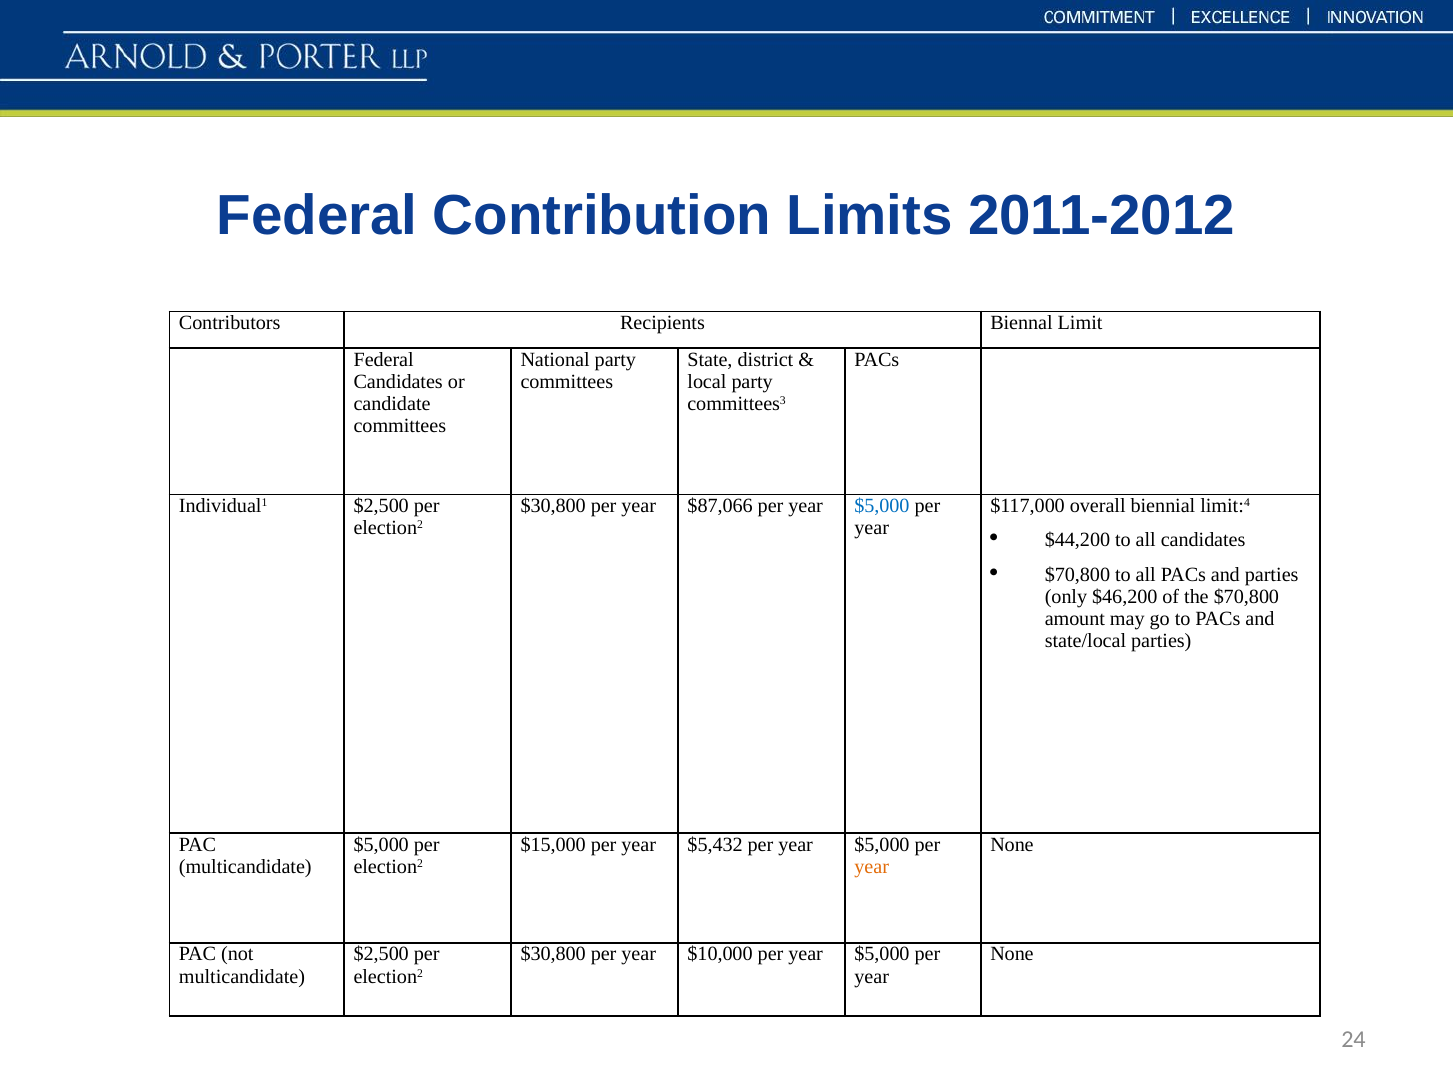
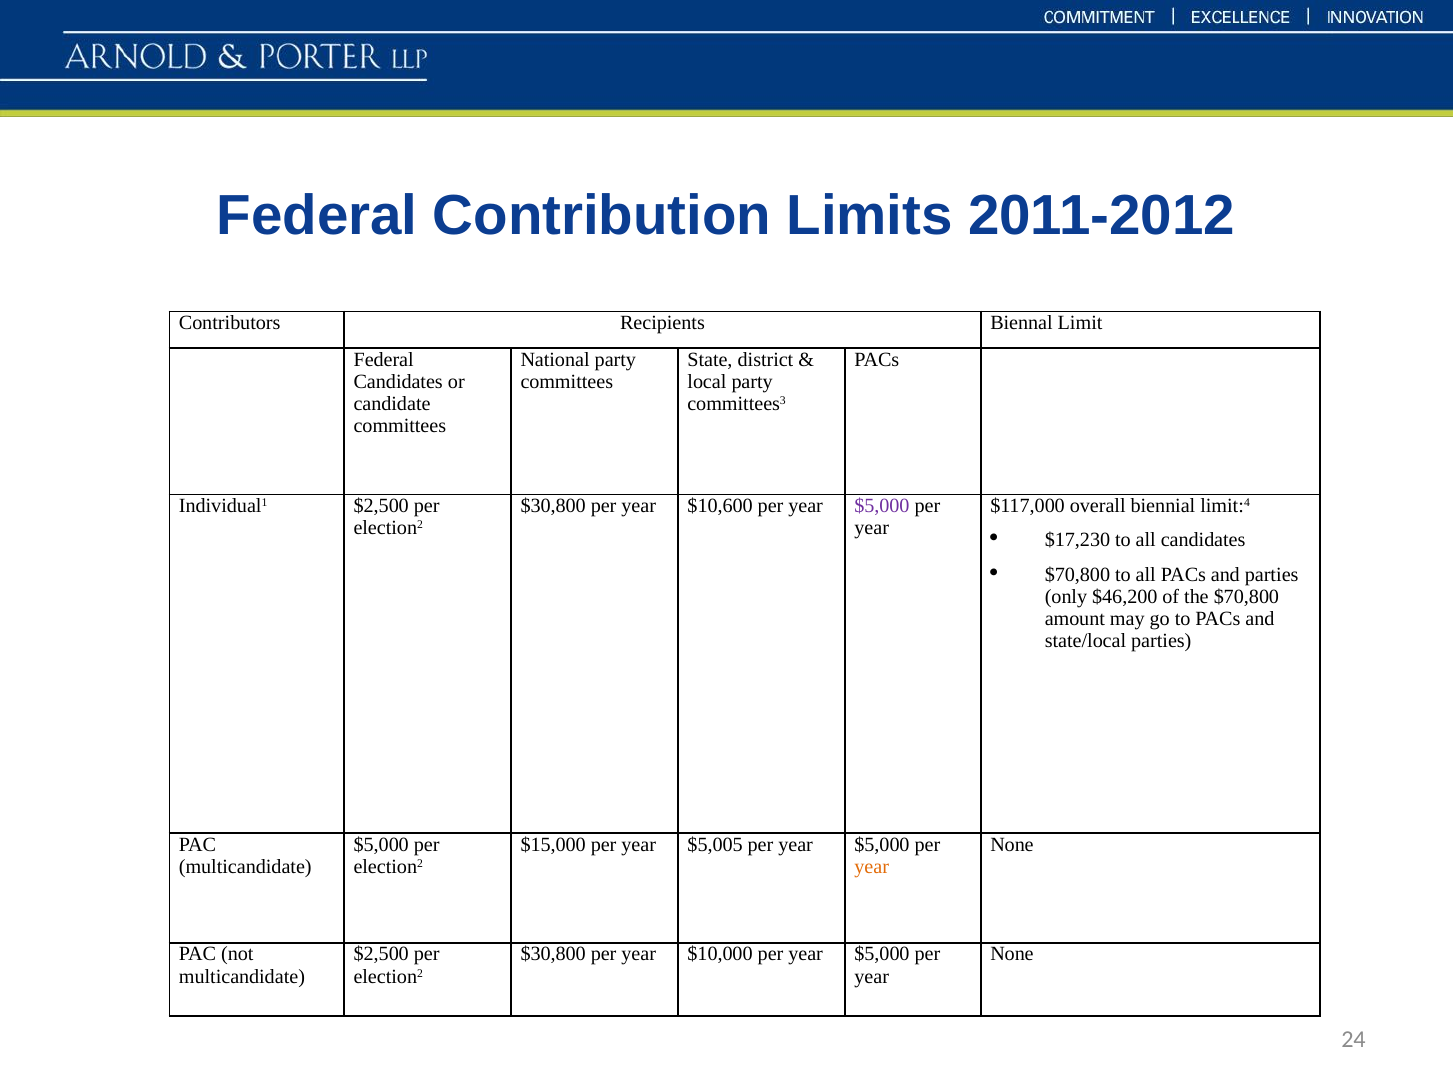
$87,066: $87,066 -> $10,600
$5,000 at (882, 506) colour: blue -> purple
$44,200: $44,200 -> $17,230
$5,432: $5,432 -> $5,005
